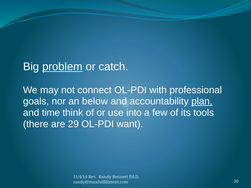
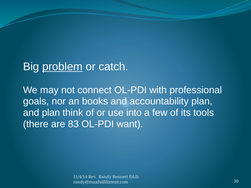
below: below -> books
plan at (202, 102) underline: present -> none
and time: time -> plan
29: 29 -> 83
